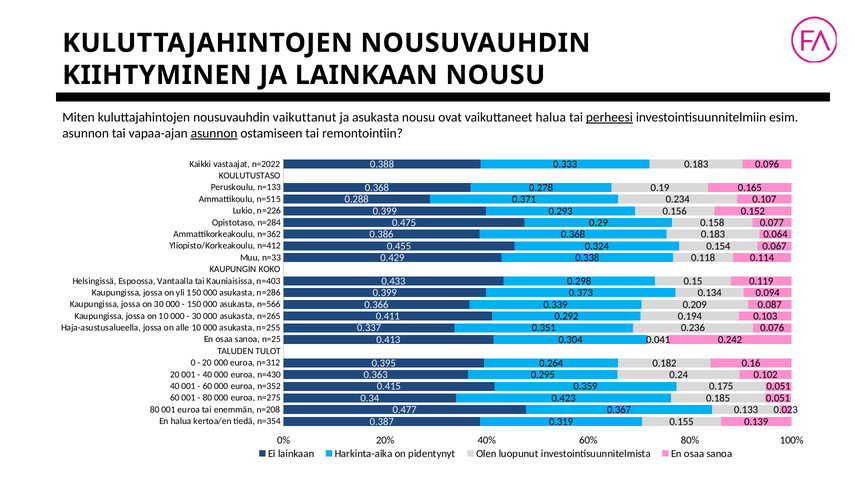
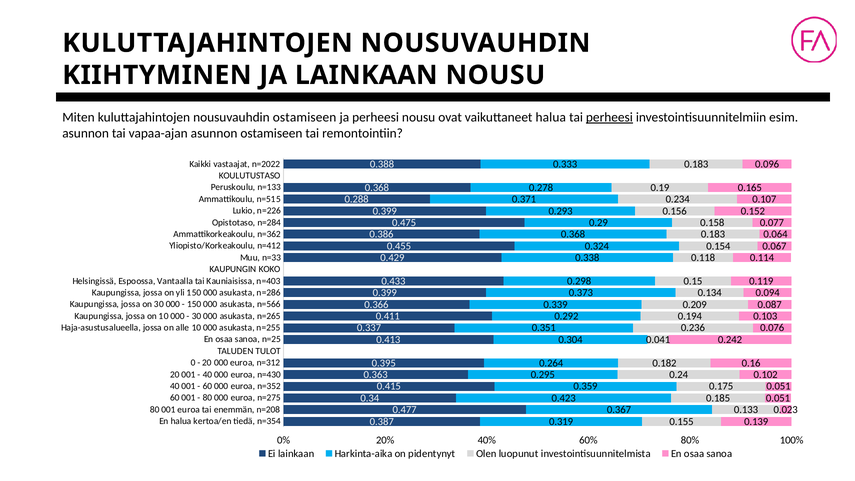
nousuvauhdin vaikuttanut: vaikuttanut -> ostamiseen
ja asukasta: asukasta -> perheesi
asunnon at (214, 133) underline: present -> none
